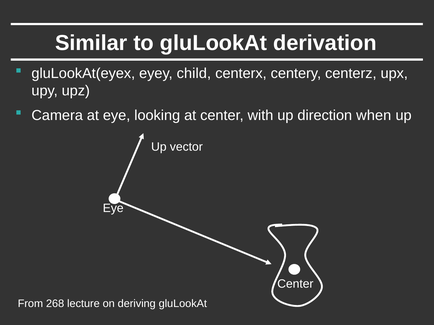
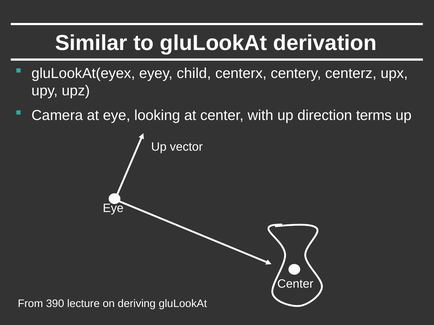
when: when -> terms
268: 268 -> 390
